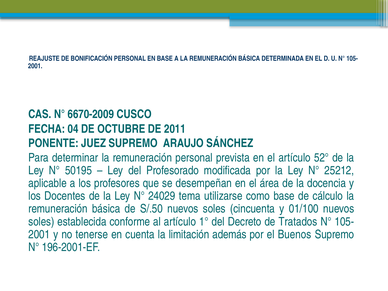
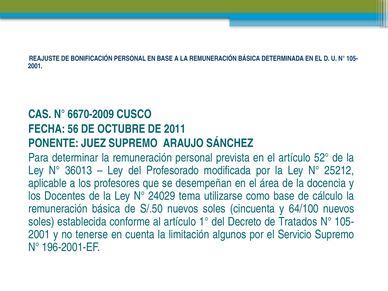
04: 04 -> 56
50195: 50195 -> 36013
01/100: 01/100 -> 64/100
además: además -> algunos
Buenos: Buenos -> Servicio
